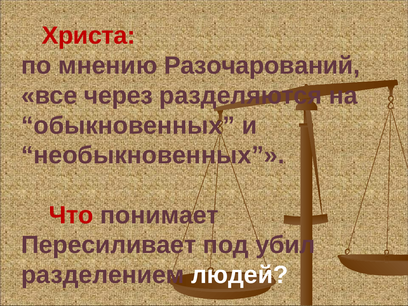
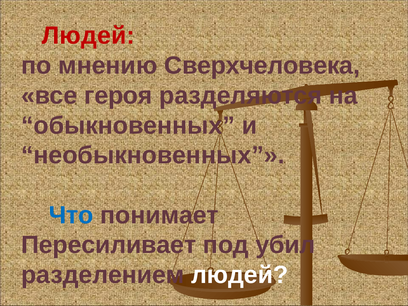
Христа at (89, 36): Христа -> Людей
Разочарований: Разочарований -> Сверхчеловека
через: через -> героя
Что colour: red -> blue
